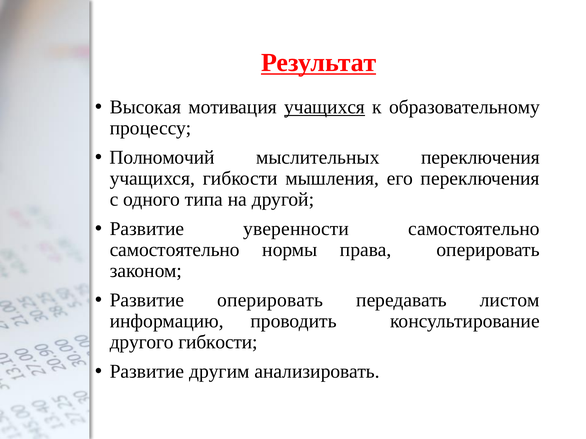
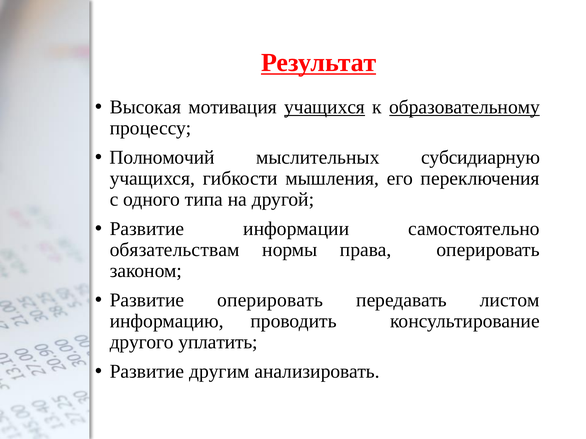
образовательному underline: none -> present
мыслительных переключения: переключения -> субсидиарную
уверенности: уверенности -> информации
самостоятельно at (175, 250): самостоятельно -> обязательствам
другого гибкости: гибкости -> уплатить
